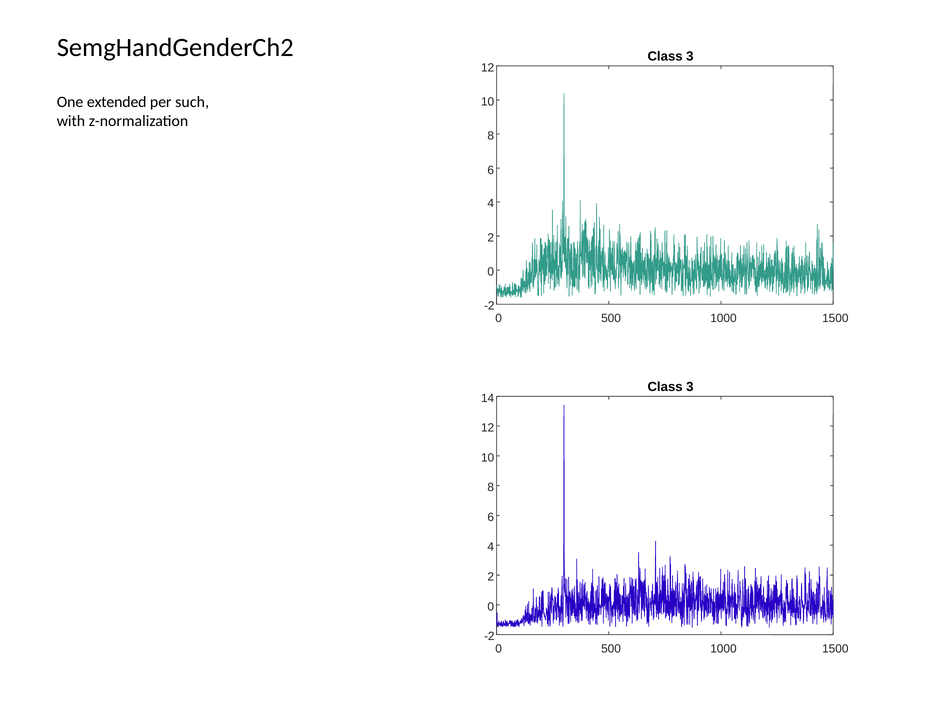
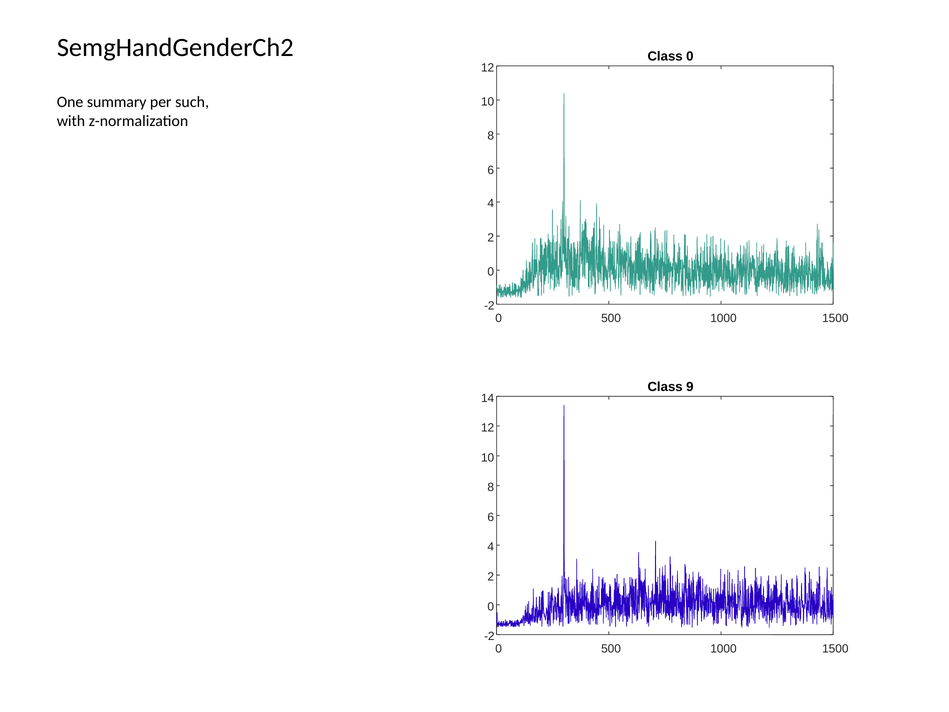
3 at (690, 56): 3 -> 0
extended: extended -> summary
3 at (690, 387): 3 -> 9
